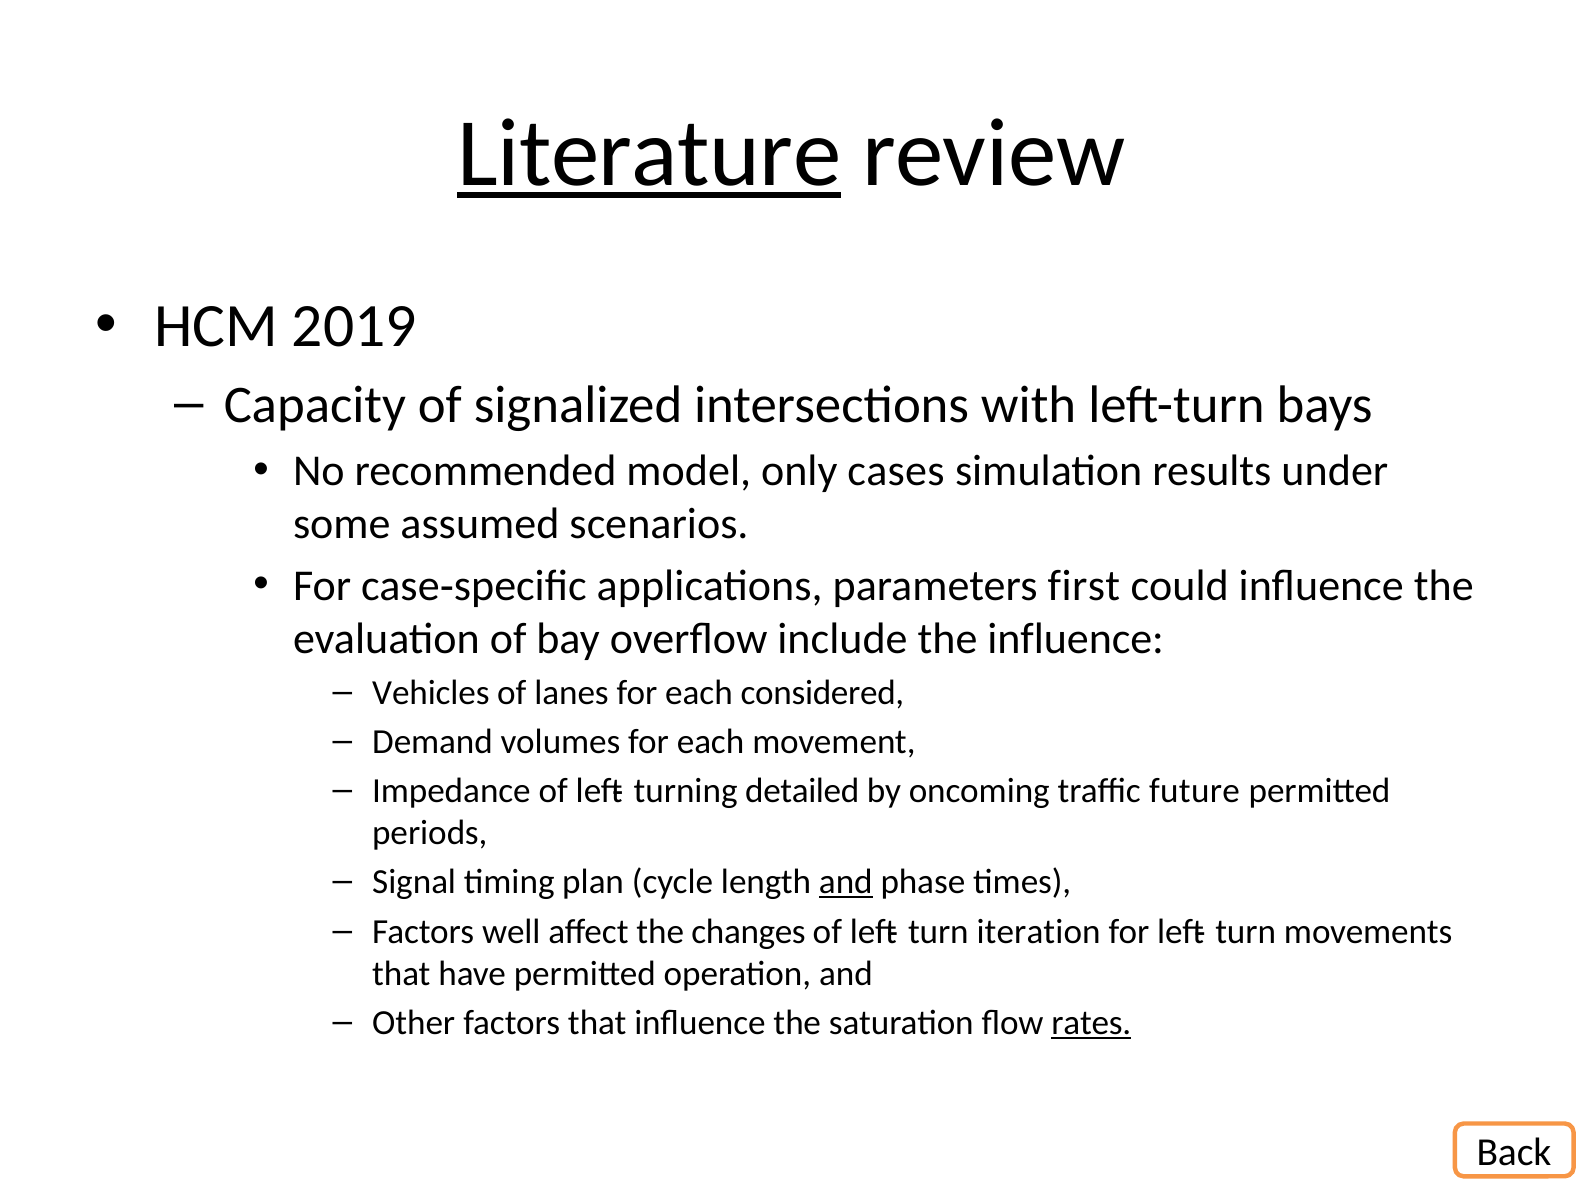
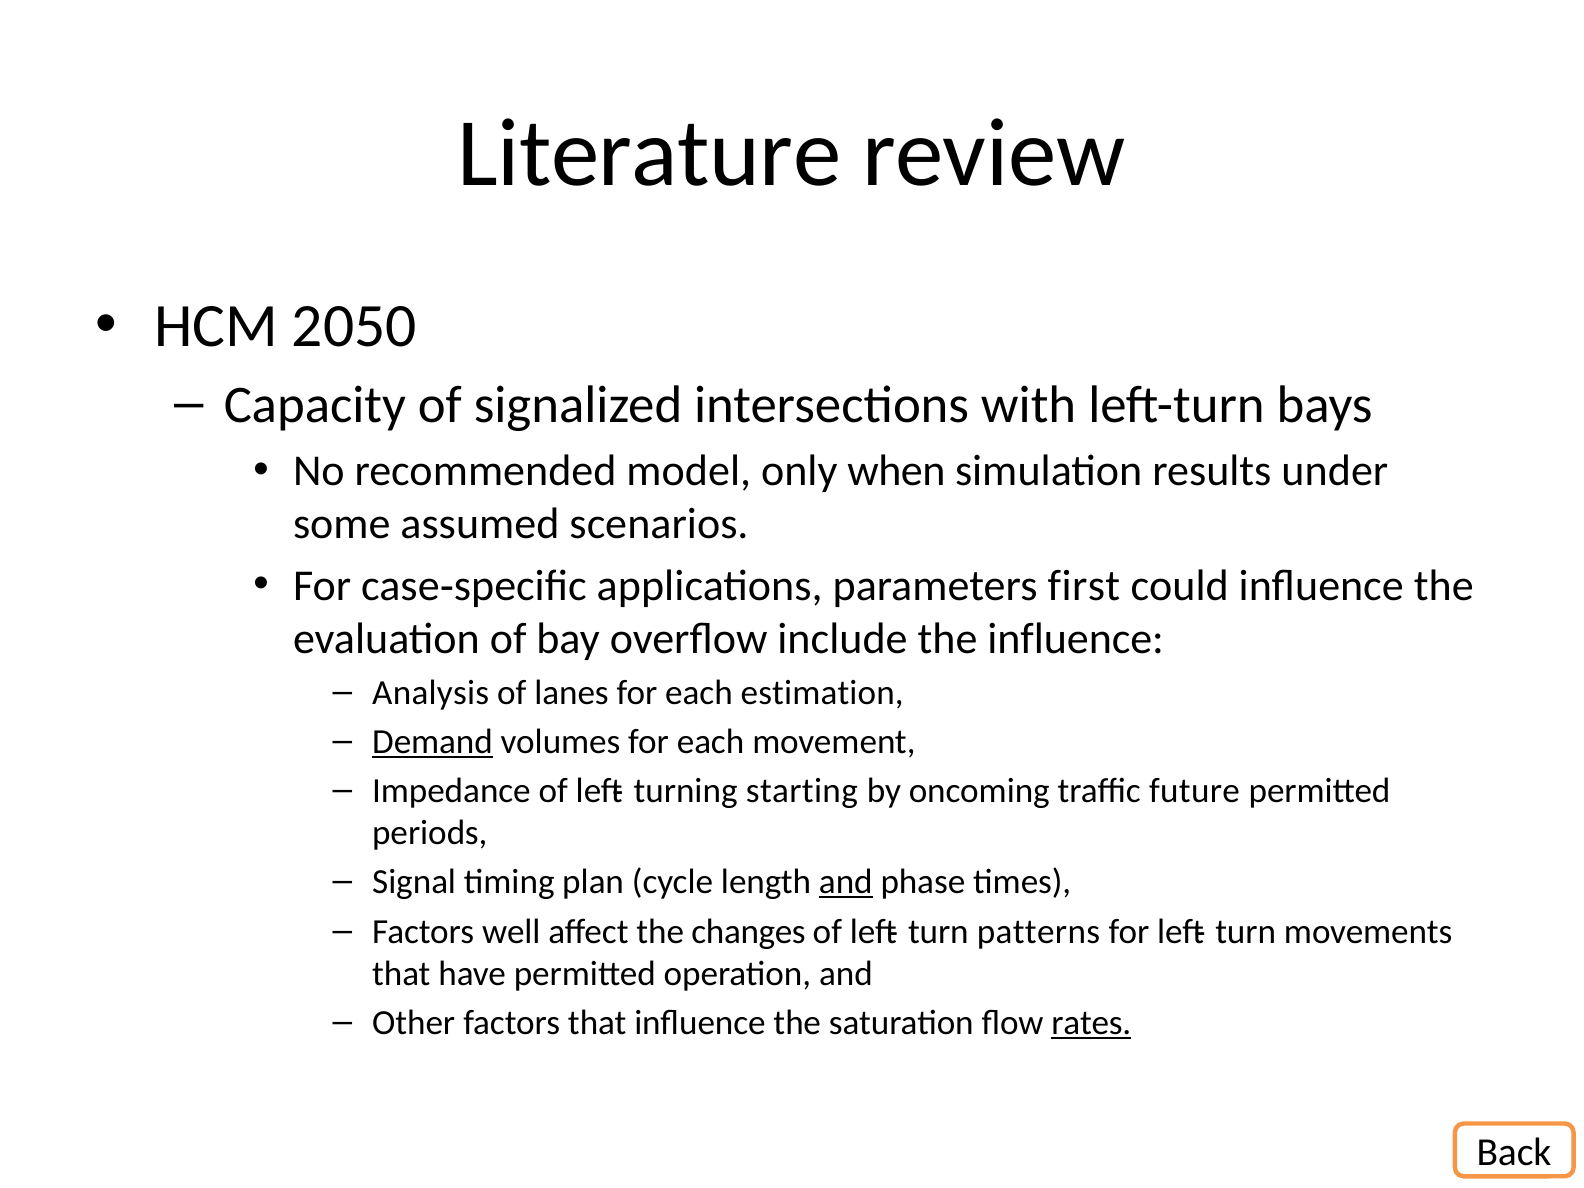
Literature underline: present -> none
2019: 2019 -> 2050
cases: cases -> when
Vehicles: Vehicles -> Analysis
considered: considered -> estimation
Demand underline: none -> present
detailed: detailed -> starting
iteration: iteration -> patterns
